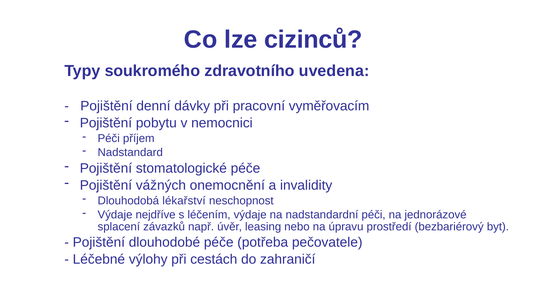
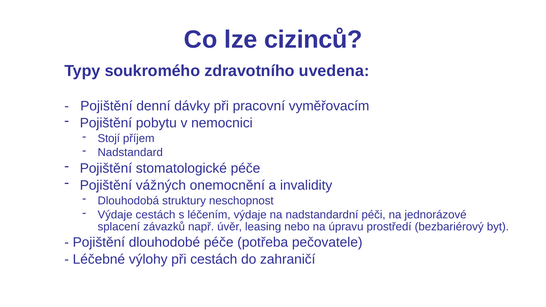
Péči at (109, 138): Péči -> Stojí
lékařství: lékařství -> struktury
Výdaje nejdříve: nejdříve -> cestách
